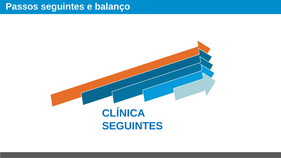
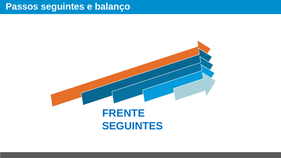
CLÍNICA: CLÍNICA -> FRENTE
